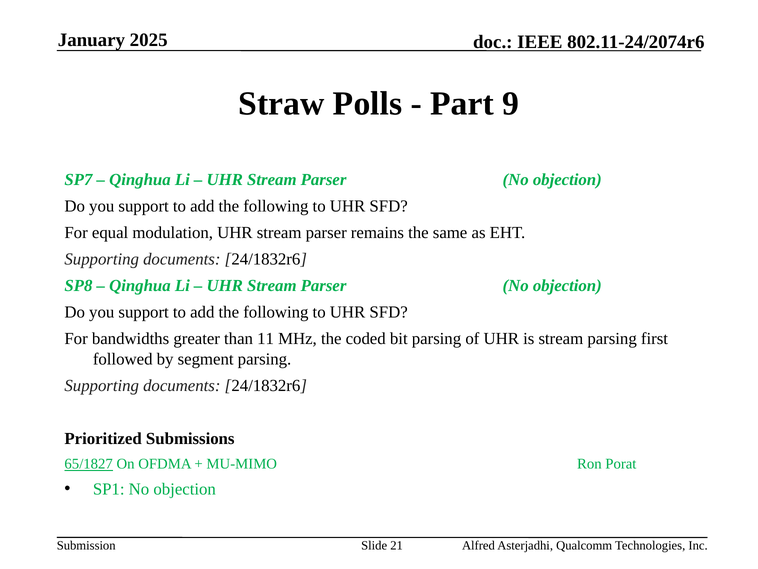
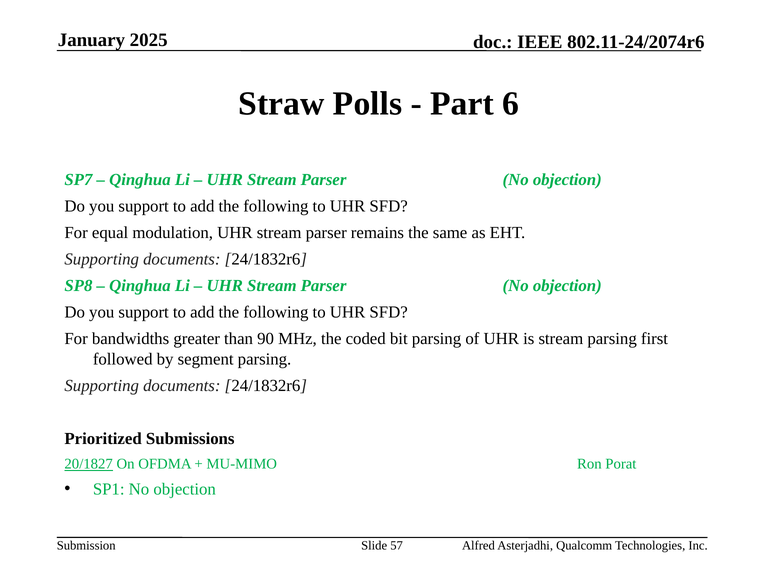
9: 9 -> 6
11: 11 -> 90
65/1827: 65/1827 -> 20/1827
21: 21 -> 57
